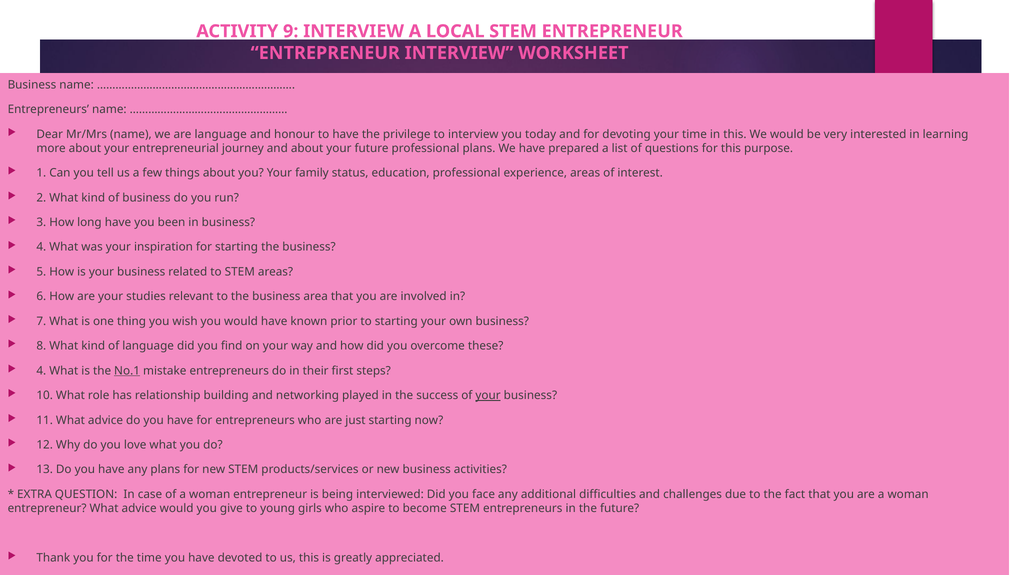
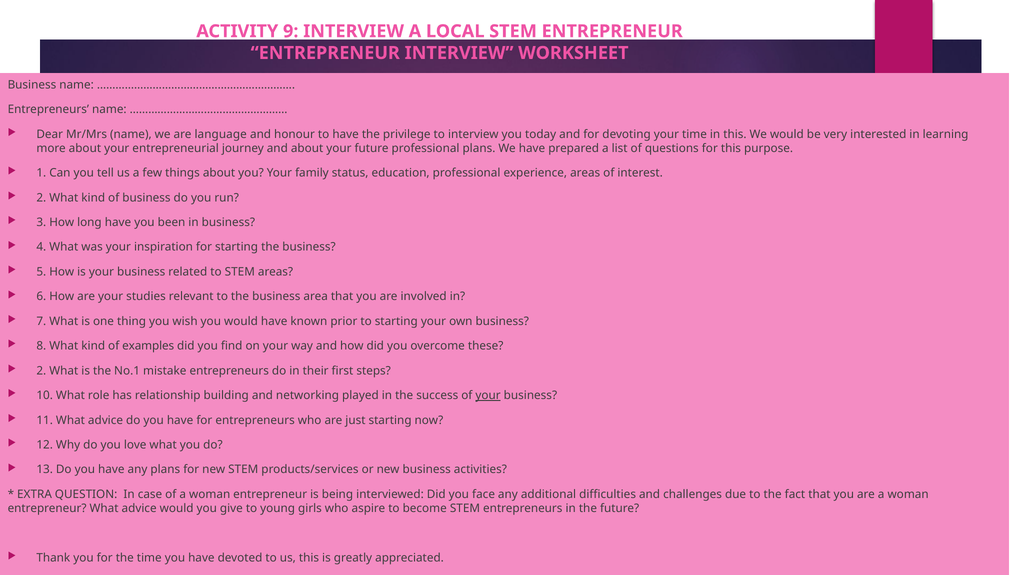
of language: language -> examples
4 at (41, 371): 4 -> 2
No.1 underline: present -> none
